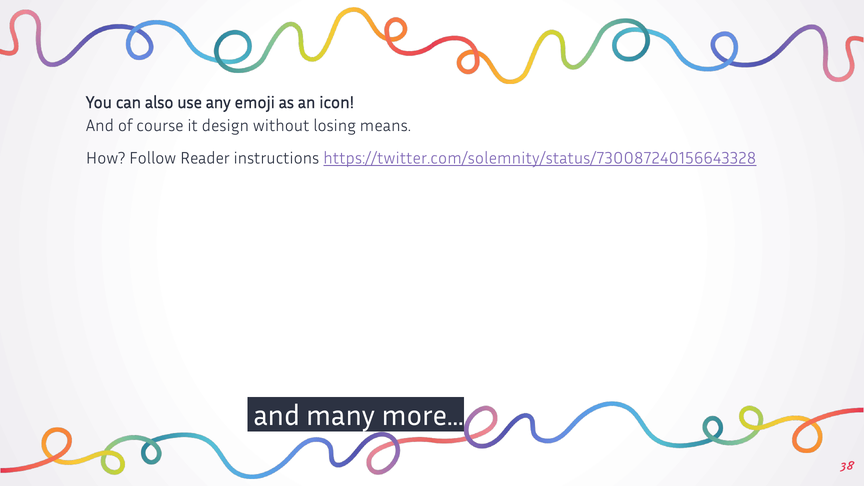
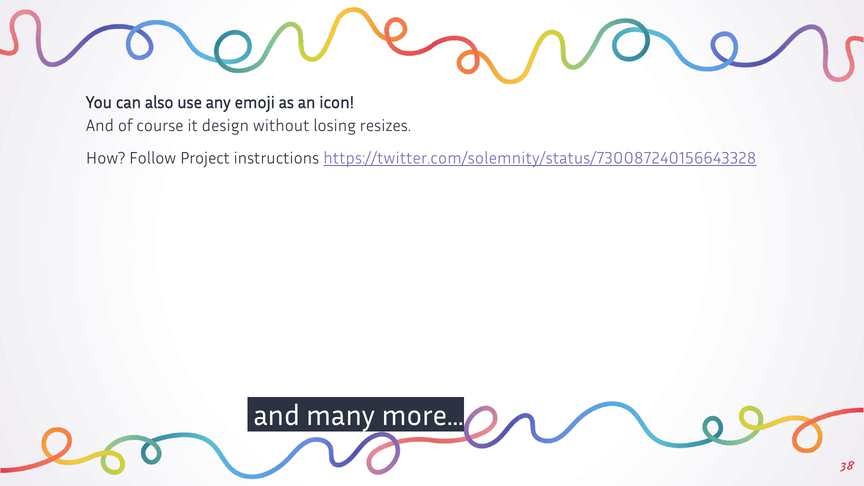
means: means -> resizes
Reader: Reader -> Project
